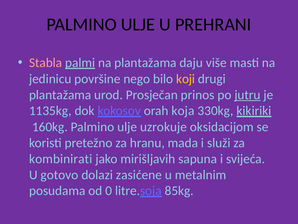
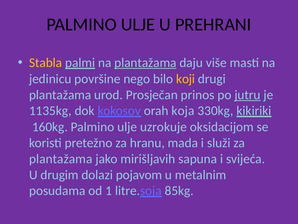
Stabla colour: pink -> yellow
plantažama at (145, 63) underline: none -> present
kombinirati at (61, 159): kombinirati -> plantažama
gotovo: gotovo -> drugim
zasićene: zasićene -> pojavom
0: 0 -> 1
